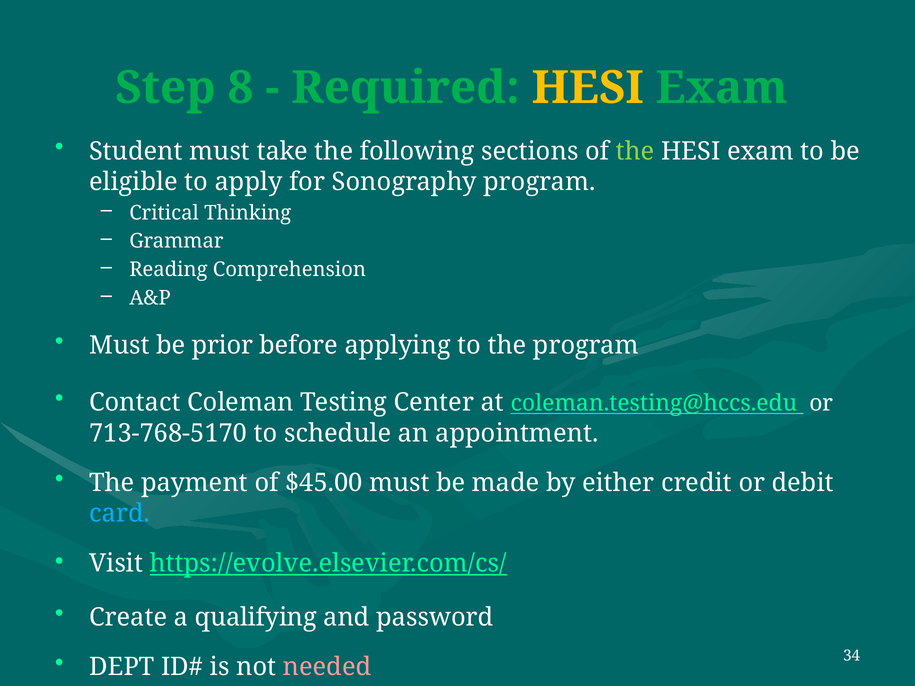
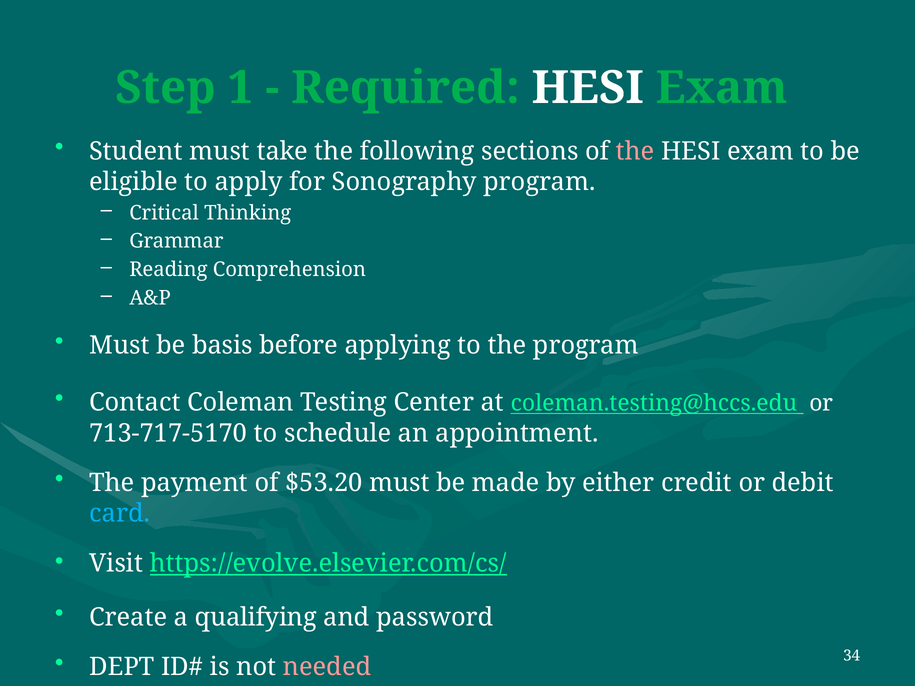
8: 8 -> 1
HESI at (588, 88) colour: yellow -> white
the at (635, 151) colour: light green -> pink
prior: prior -> basis
713-768-5170: 713-768-5170 -> 713-717-5170
$45.00: $45.00 -> $53.20
